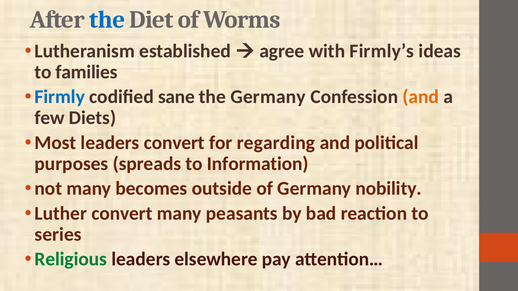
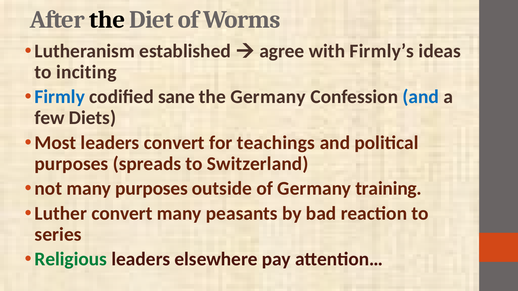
the at (107, 20) colour: blue -> black
families: families -> inciting
and at (421, 97) colour: orange -> blue
regarding: regarding -> teachings
Information: Information -> Switzerland
many becomes: becomes -> purposes
nobility: nobility -> training
